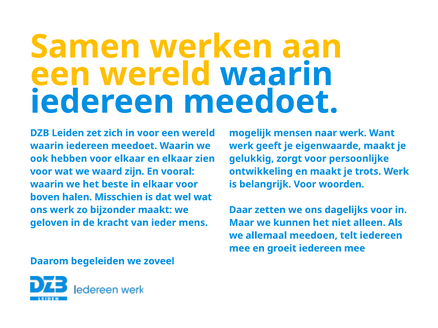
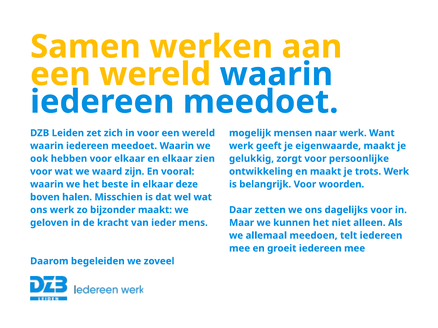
elkaar voor: voor -> deze
